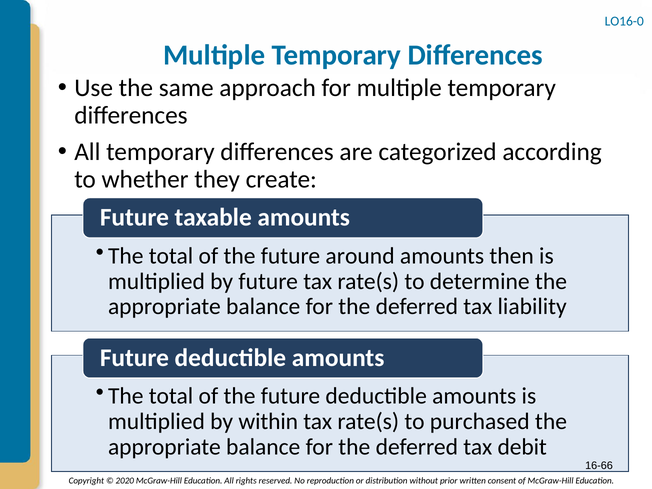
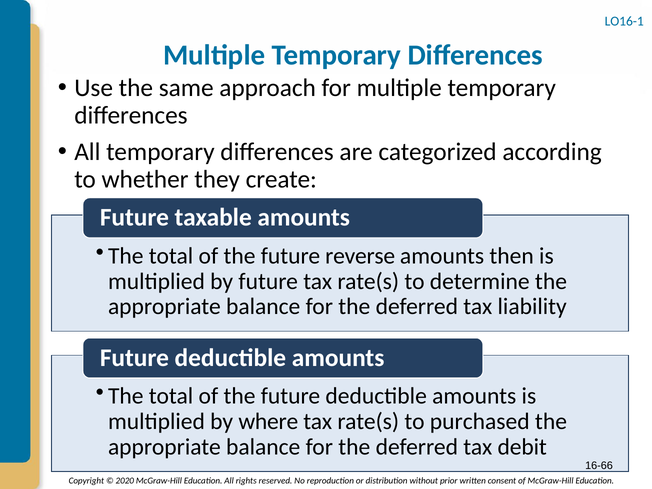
LO16-0: LO16-0 -> LO16-1
around: around -> reverse
within: within -> where
